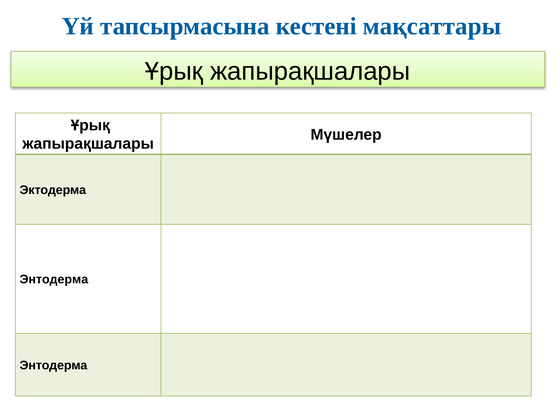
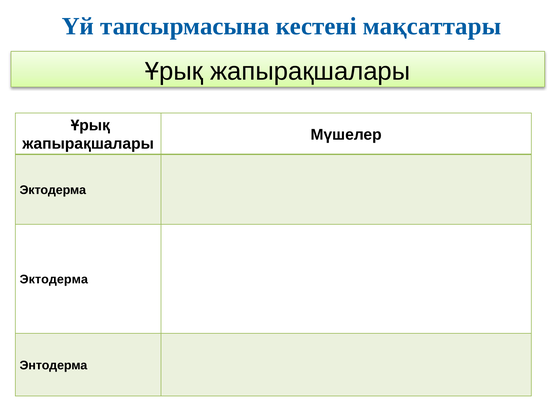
Энтодерма at (54, 280): Энтодерма -> Эктодерма
